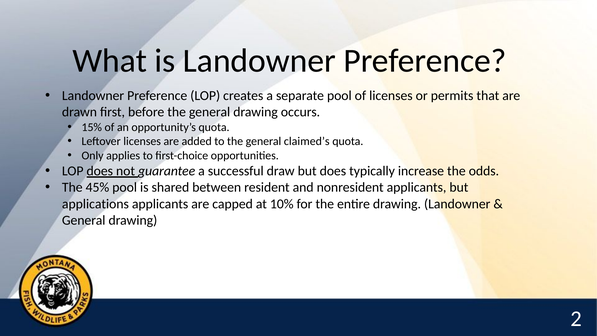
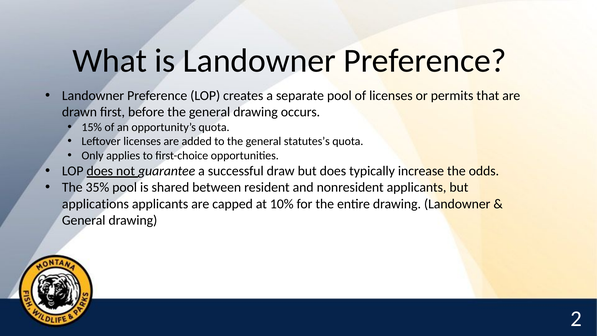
claimed’s: claimed’s -> statutes’s
45%: 45% -> 35%
